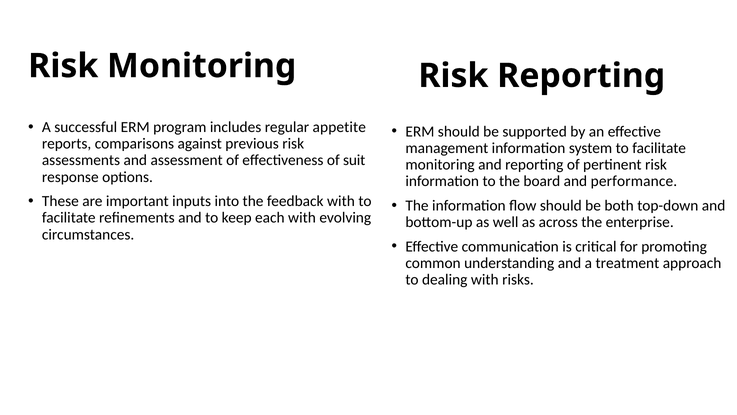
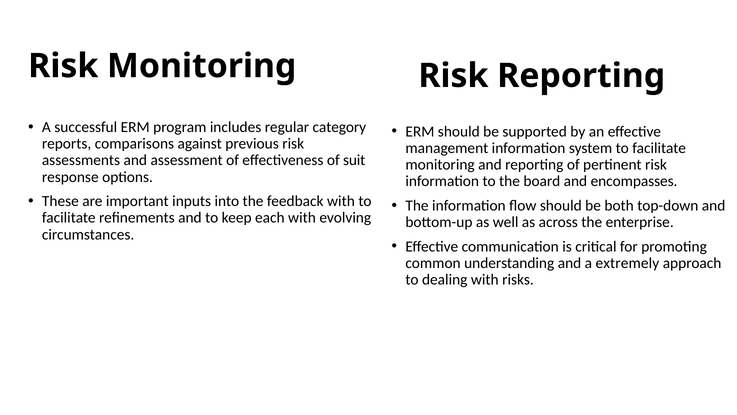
appetite: appetite -> category
performance: performance -> encompasses
treatment: treatment -> extremely
